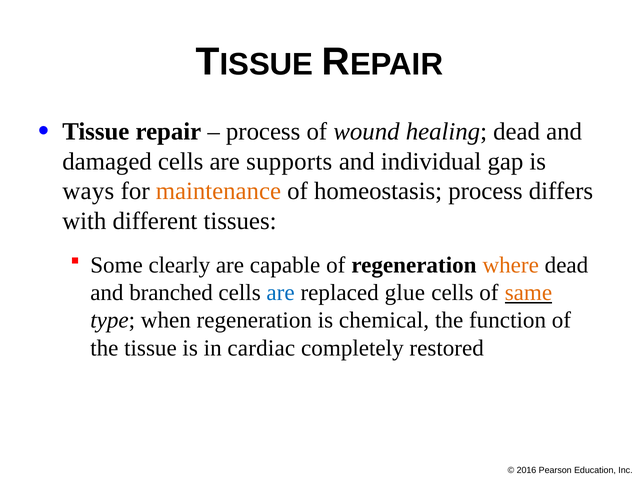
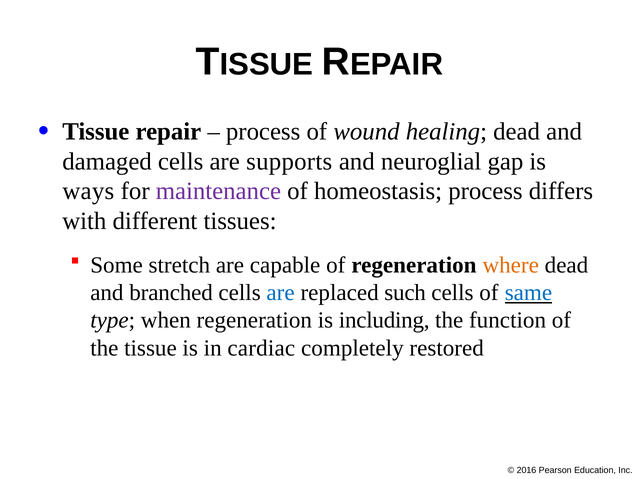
individual: individual -> neuroglial
maintenance colour: orange -> purple
clearly: clearly -> stretch
glue: glue -> such
same colour: orange -> blue
chemical: chemical -> including
